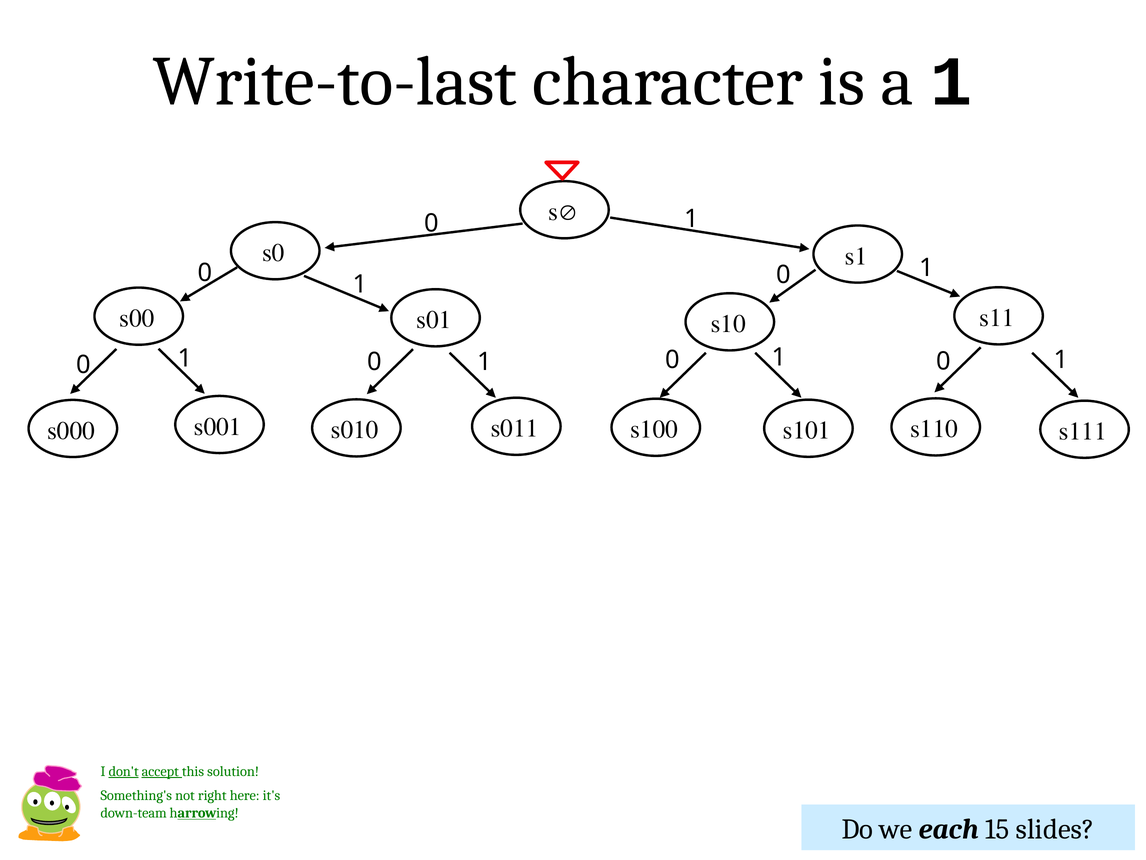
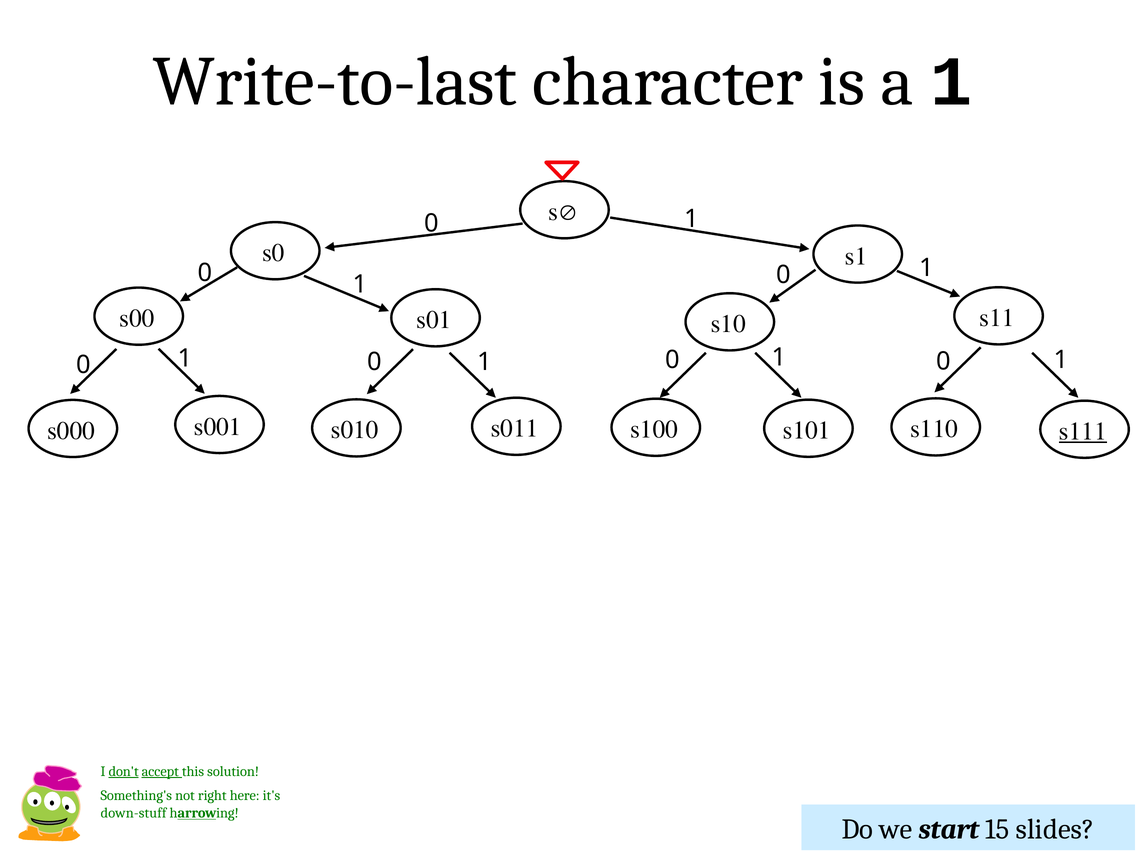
s111 underline: none -> present
down-team: down-team -> down-stuff
each: each -> start
